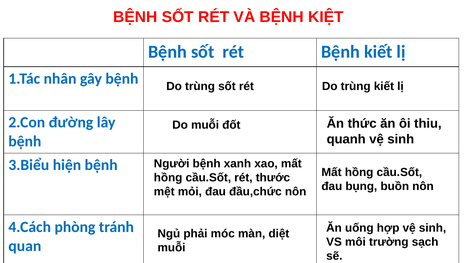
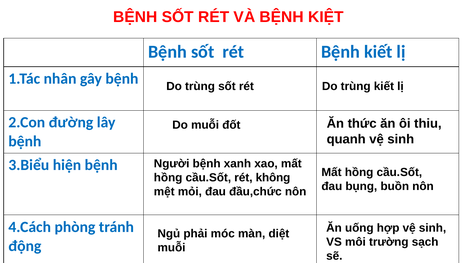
thước: thước -> không
quan: quan -> động
